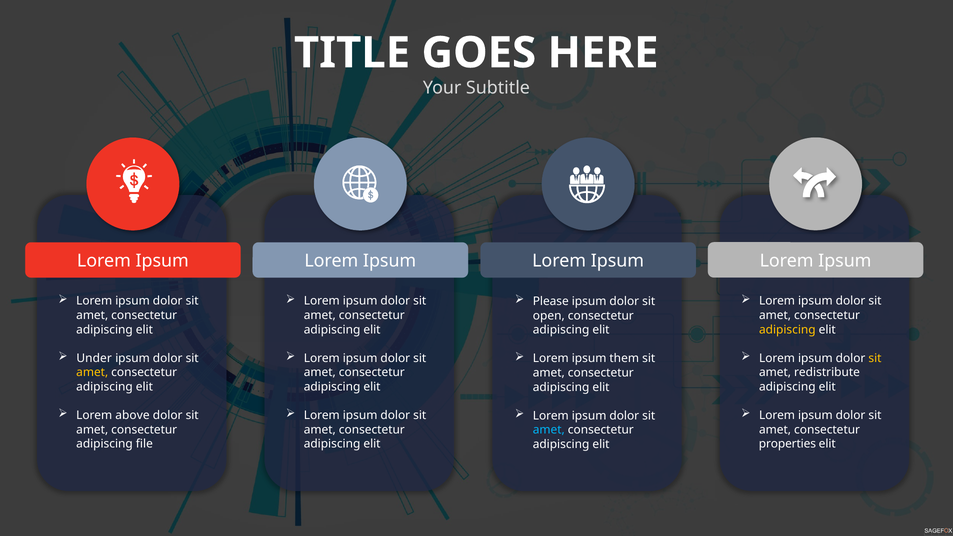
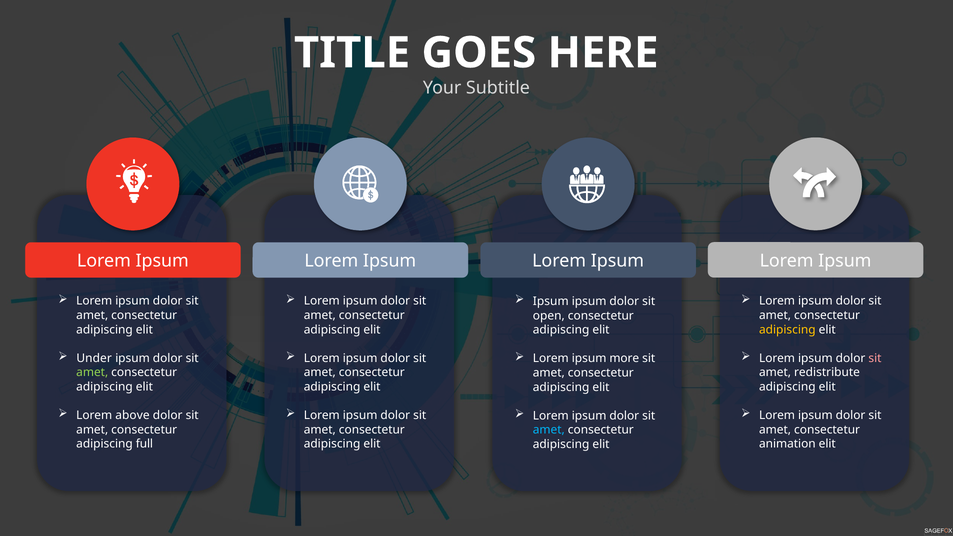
Please at (551, 301): Please -> Ipsum
sit at (875, 358) colour: yellow -> pink
them: them -> more
amet at (92, 373) colour: yellow -> light green
file: file -> full
properties: properties -> animation
